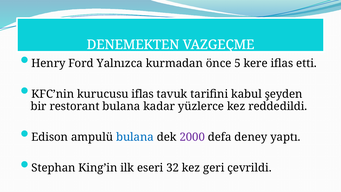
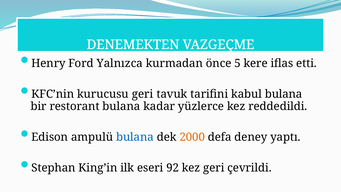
kurucusu iflas: iflas -> geri
kabul şeyden: şeyden -> bulana
2000 colour: purple -> orange
32: 32 -> 92
